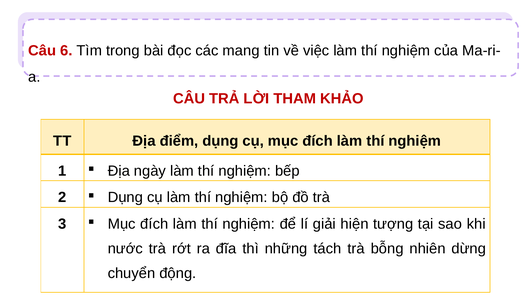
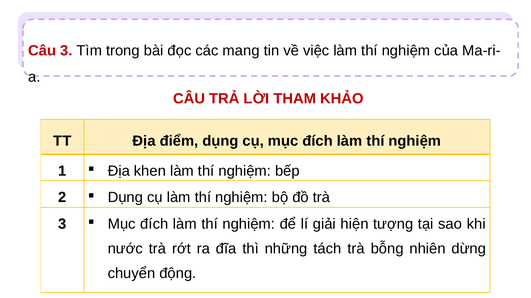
Câu 6: 6 -> 3
ngày: ngày -> khen
